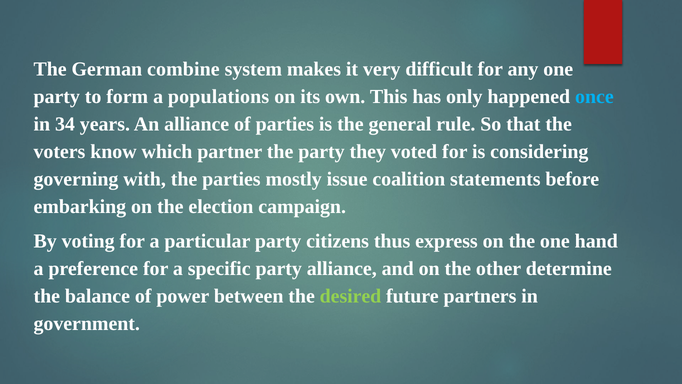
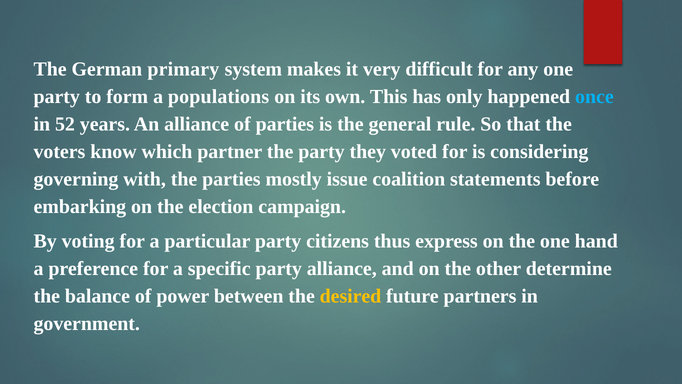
combine: combine -> primary
34: 34 -> 52
desired colour: light green -> yellow
